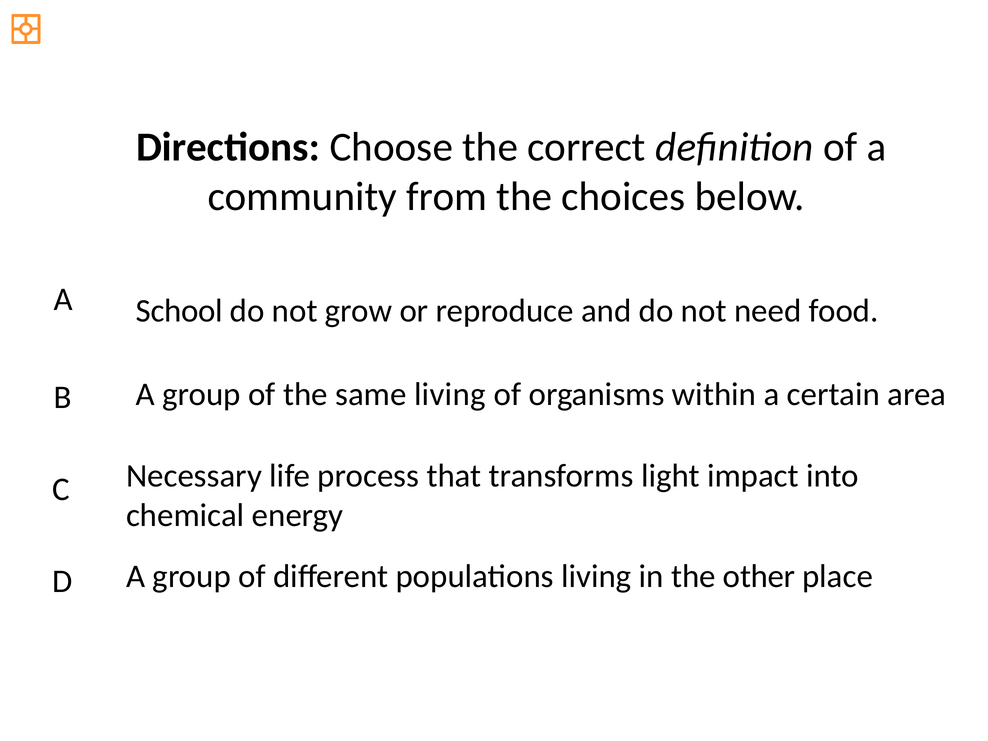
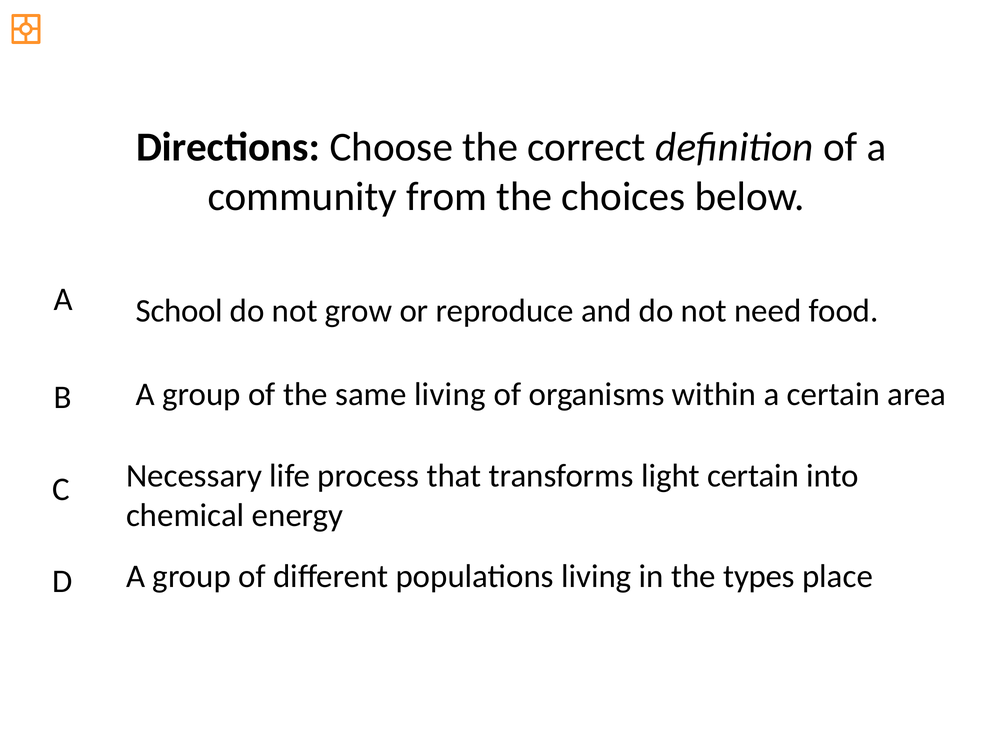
light impact: impact -> certain
other: other -> types
